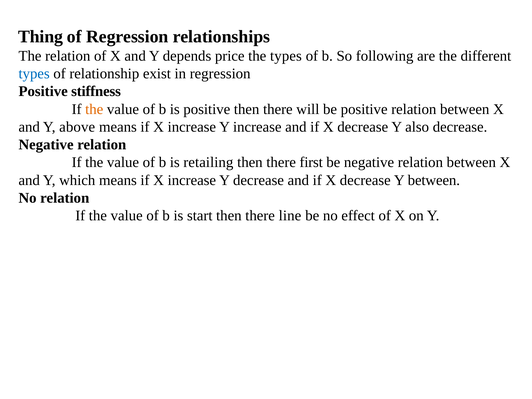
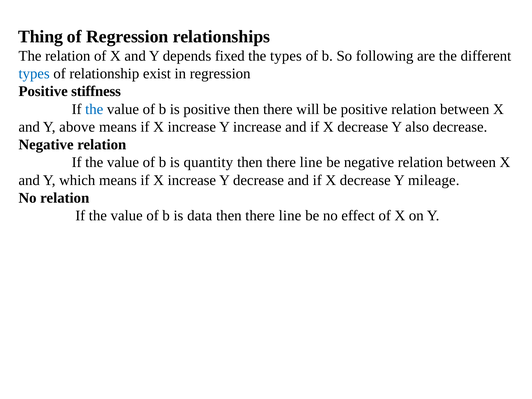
price: price -> fixed
the at (94, 109) colour: orange -> blue
retailing: retailing -> quantity
first at (311, 162): first -> line
Y between: between -> mileage
start: start -> data
